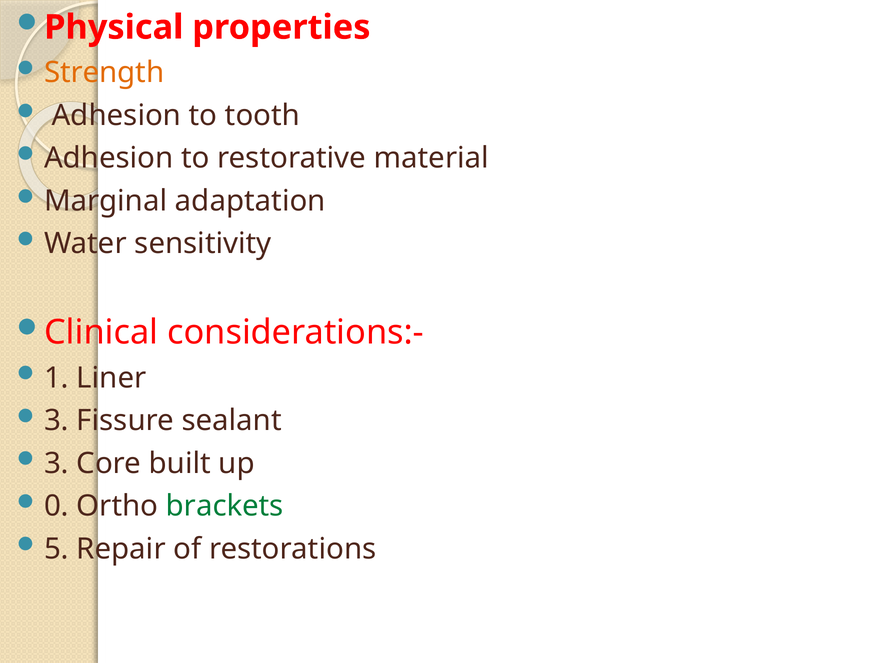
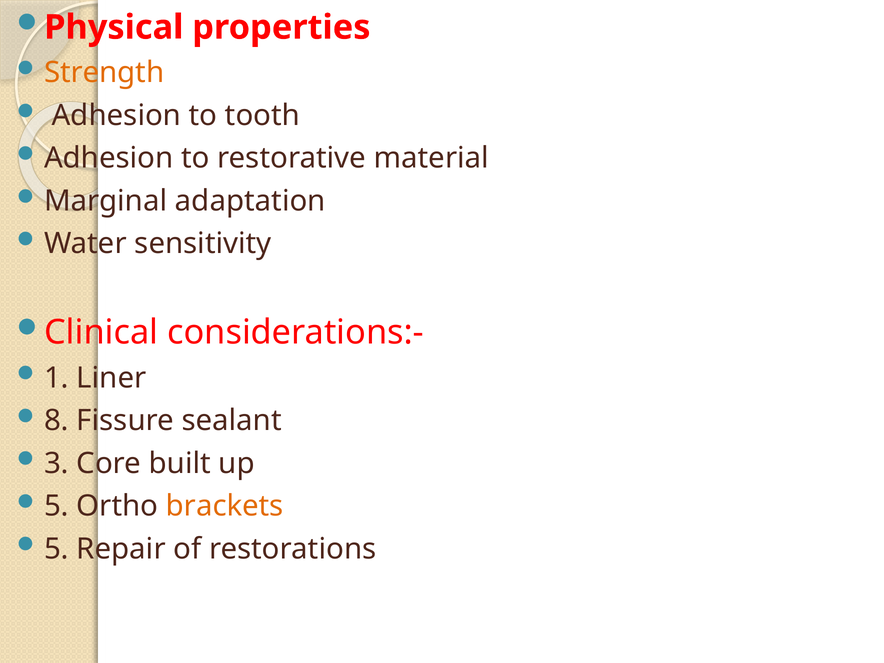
3 at (56, 421): 3 -> 8
0 at (56, 506): 0 -> 5
brackets colour: green -> orange
